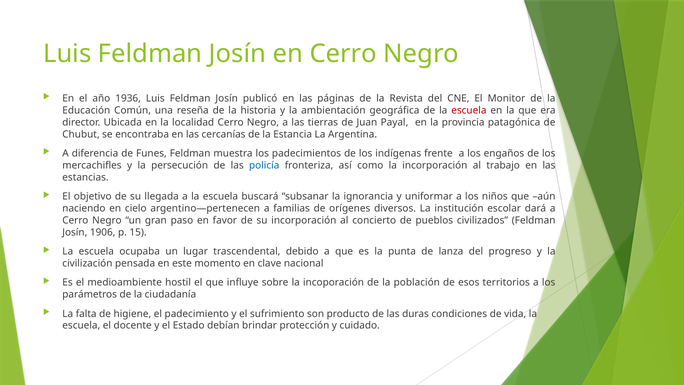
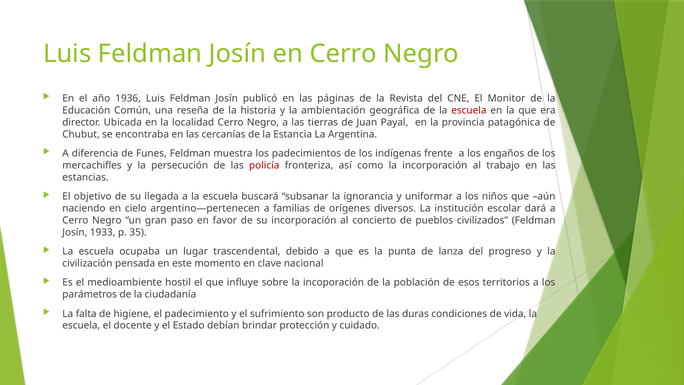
policía colour: blue -> red
1906: 1906 -> 1933
15: 15 -> 35
